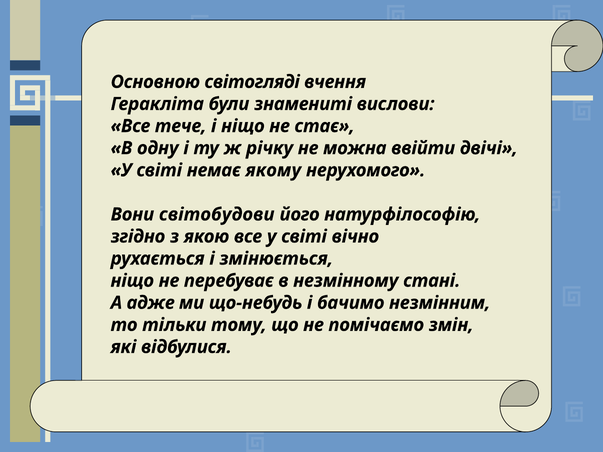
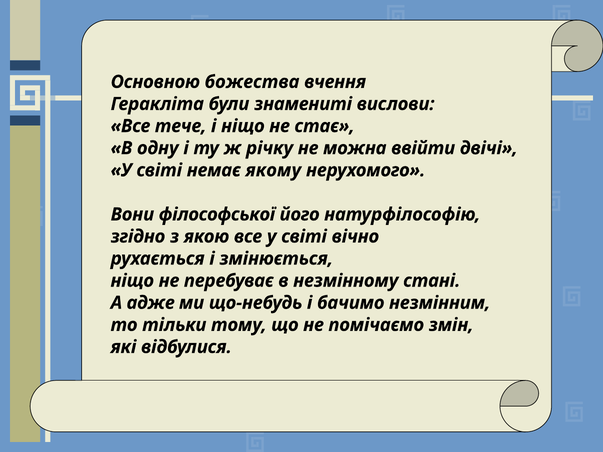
світогляді: світогляді -> божества
світобудови: світобудови -> філософської
